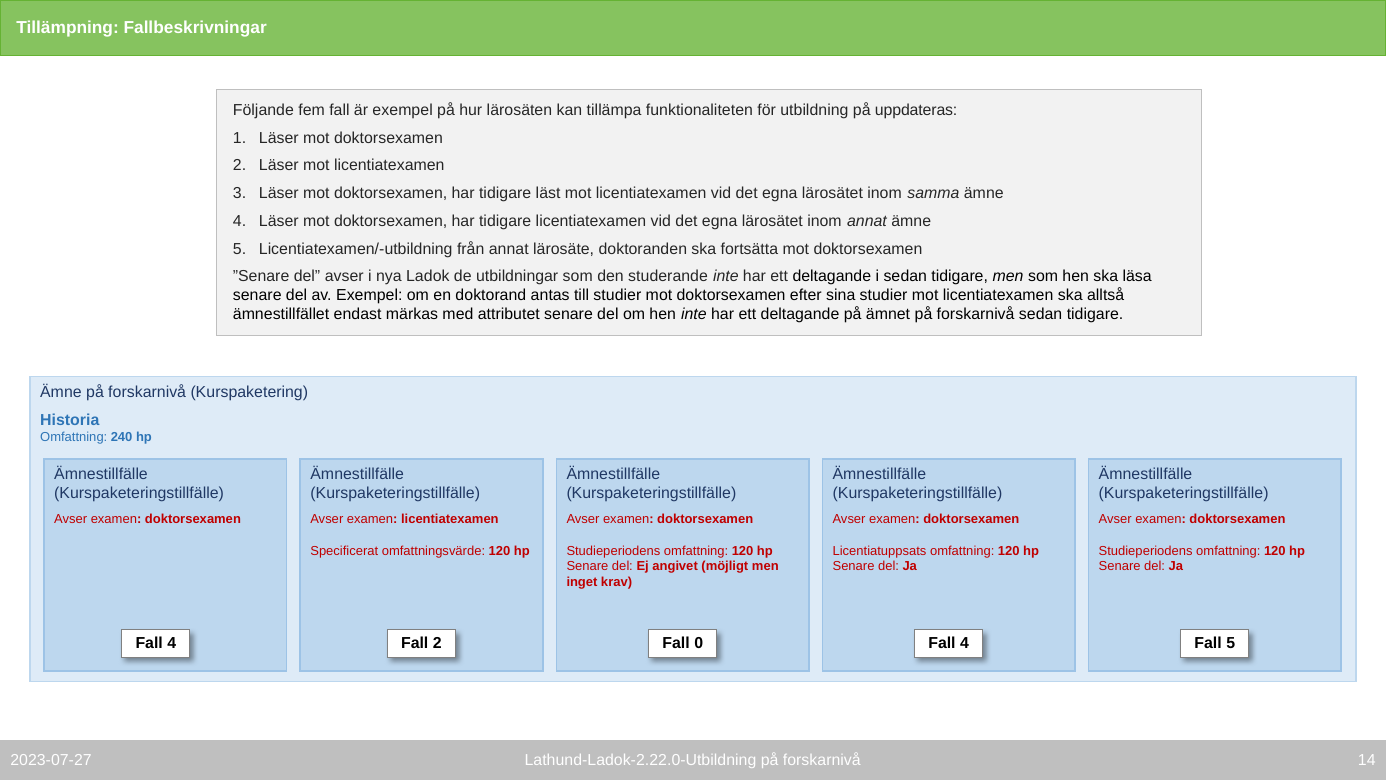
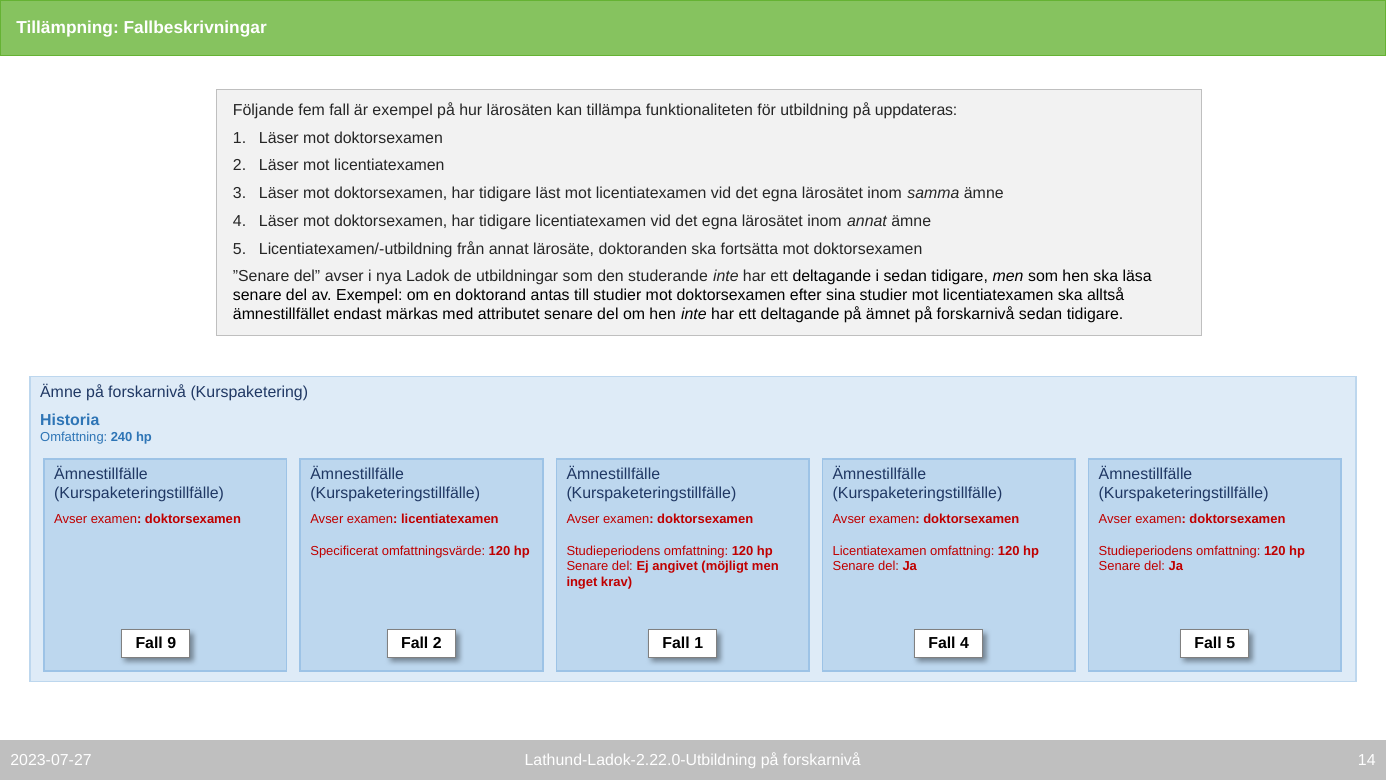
Licentiatuppsats at (880, 551): Licentiatuppsats -> Licentiatexamen
4 at (172, 643): 4 -> 9
Fall 0: 0 -> 1
